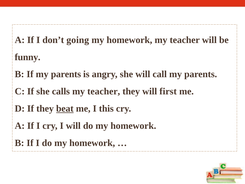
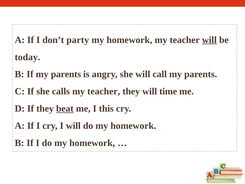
going: going -> party
will at (209, 40) underline: none -> present
funny: funny -> today
first: first -> time
